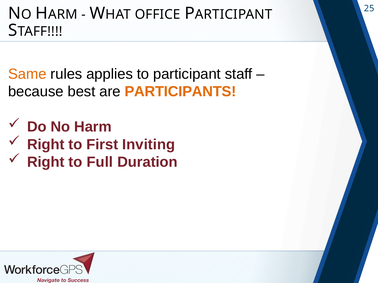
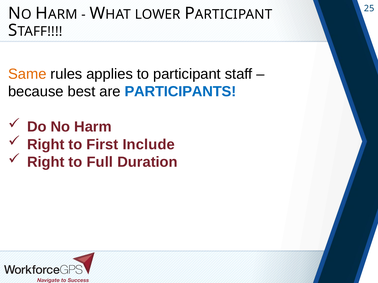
OFFICE: OFFICE -> LOWER
PARTICIPANTS colour: orange -> blue
Inviting: Inviting -> Include
